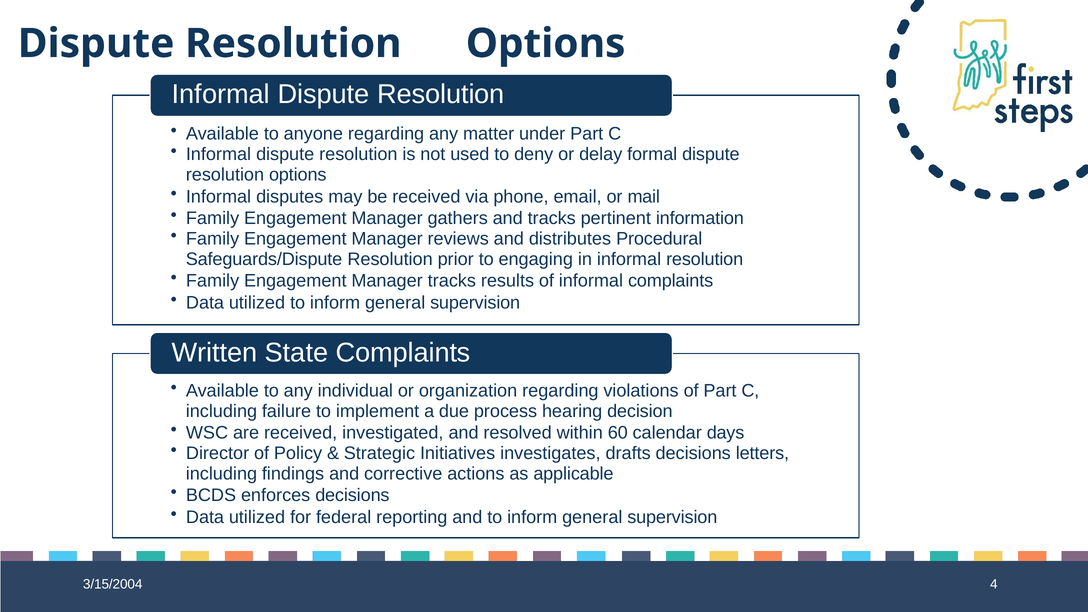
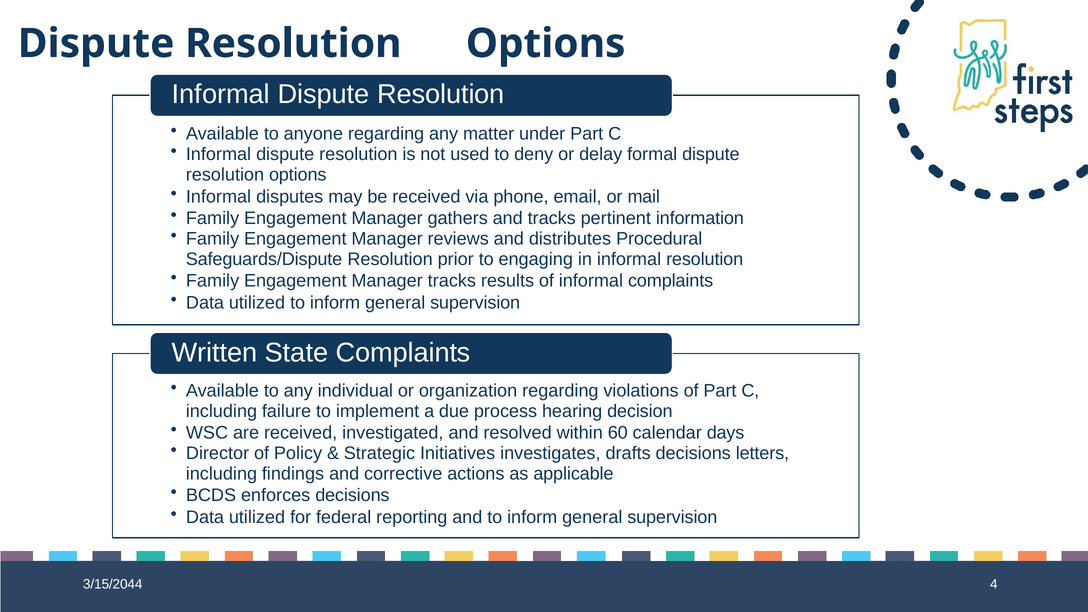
3/15/2004: 3/15/2004 -> 3/15/2044
